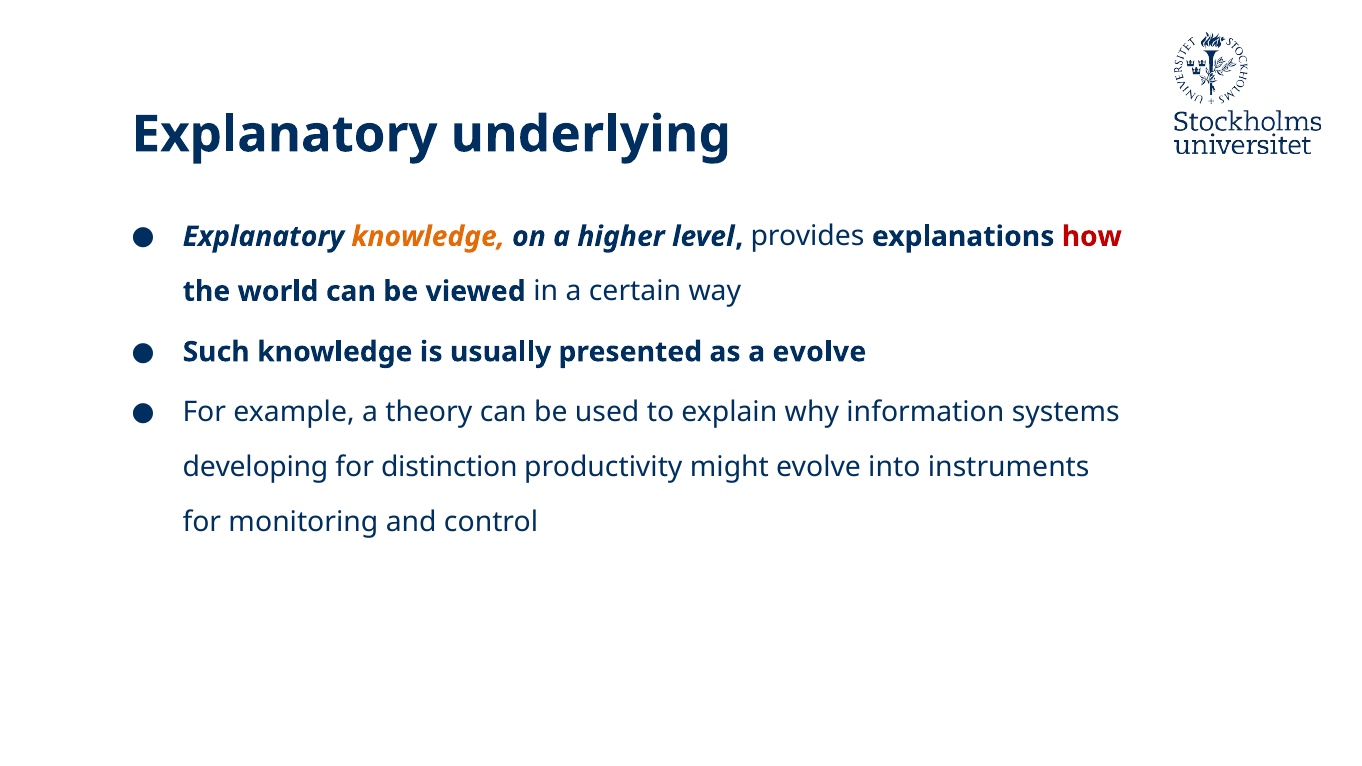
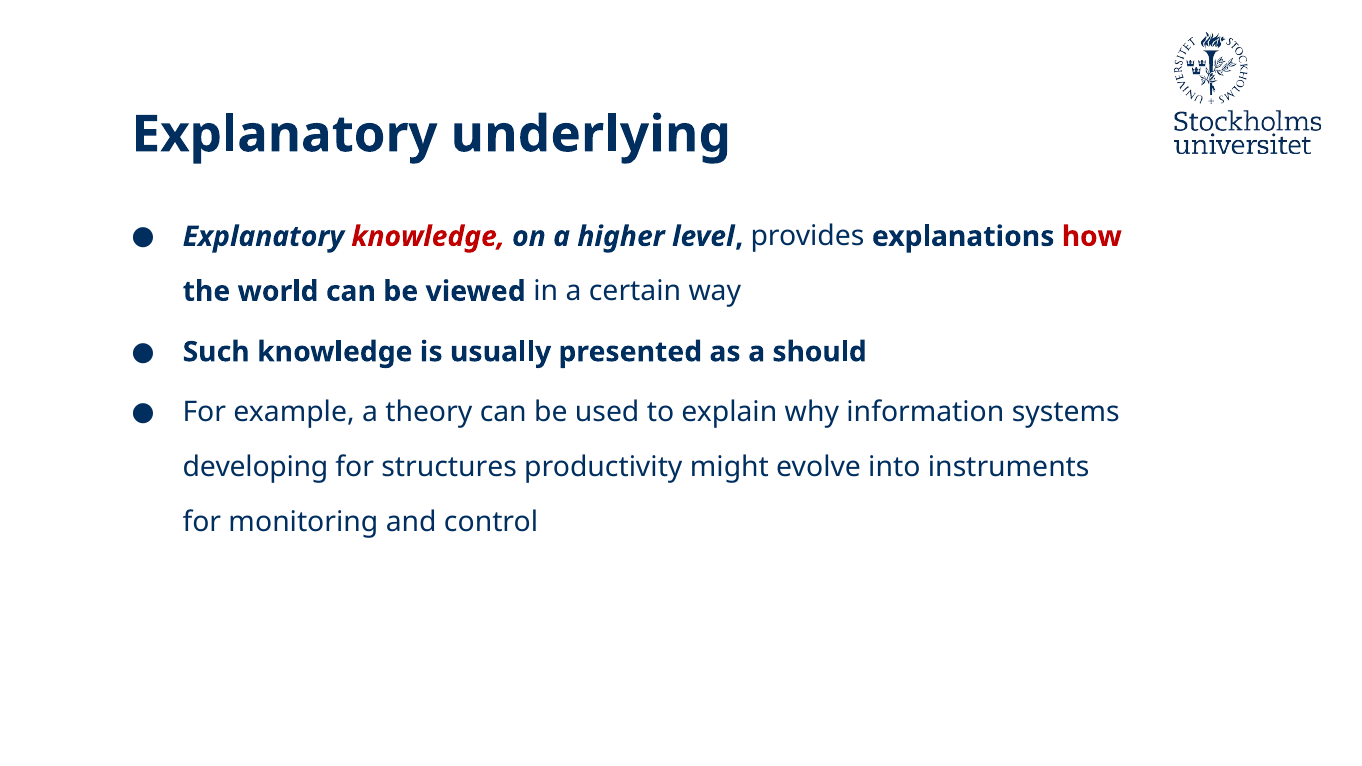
knowledge at (428, 237) colour: orange -> red
a evolve: evolve -> should
distinction: distinction -> structures
